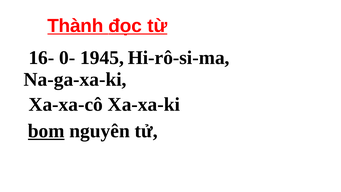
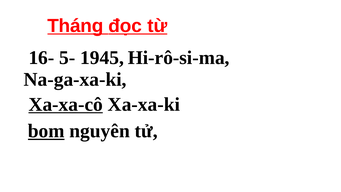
Thành: Thành -> Tháng
0-: 0- -> 5-
Xa-xa-cô underline: none -> present
